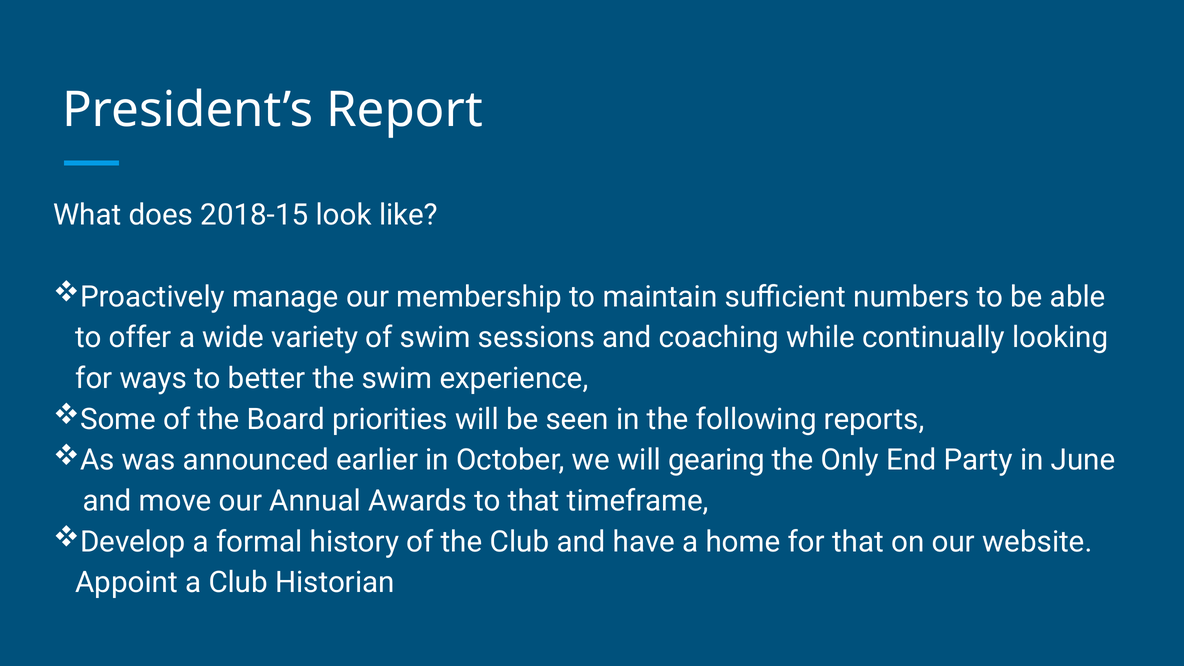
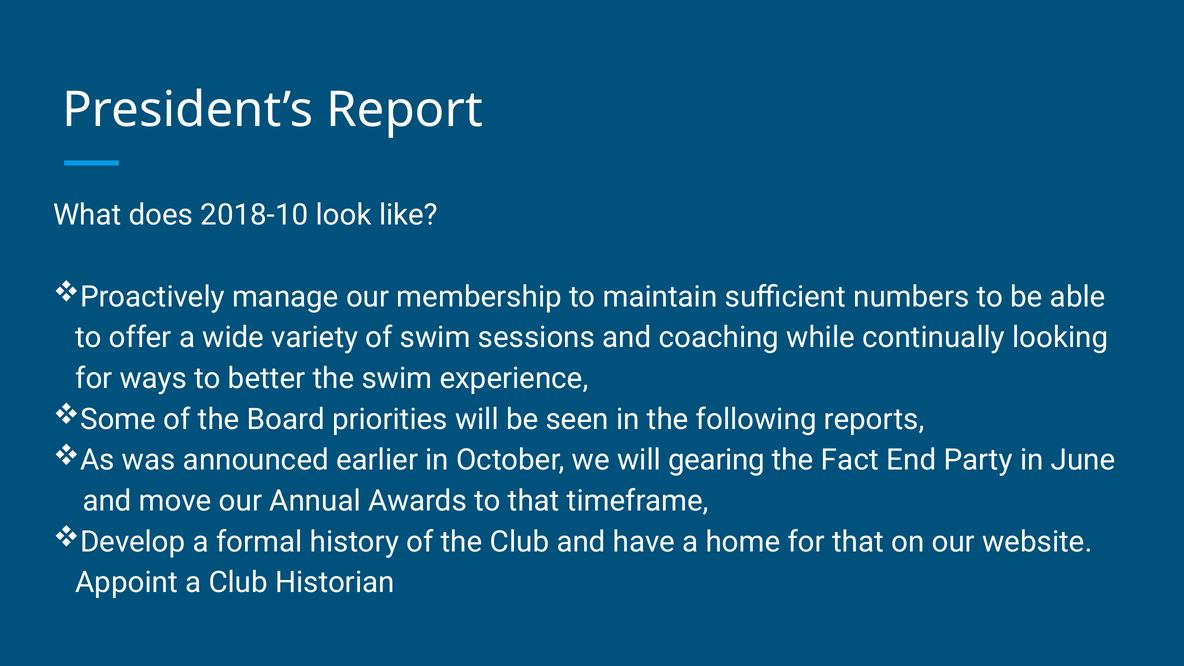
2018-15: 2018-15 -> 2018-10
Only: Only -> Fact
